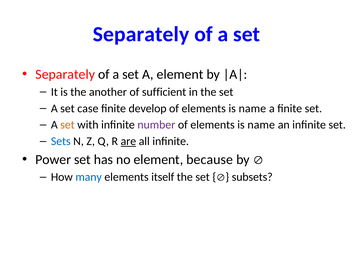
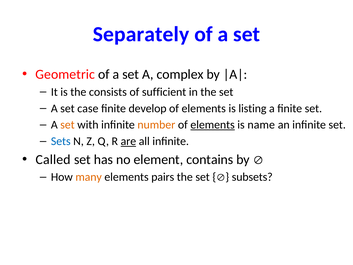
Separately at (65, 74): Separately -> Geometric
A element: element -> complex
another: another -> consists
name at (252, 108): name -> listing
number colour: purple -> orange
elements at (213, 125) underline: none -> present
Power: Power -> Called
because: because -> contains
many colour: blue -> orange
itself: itself -> pairs
